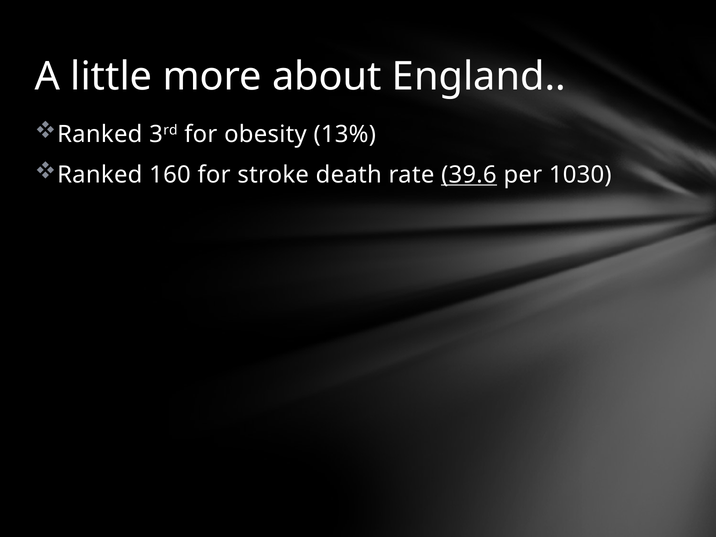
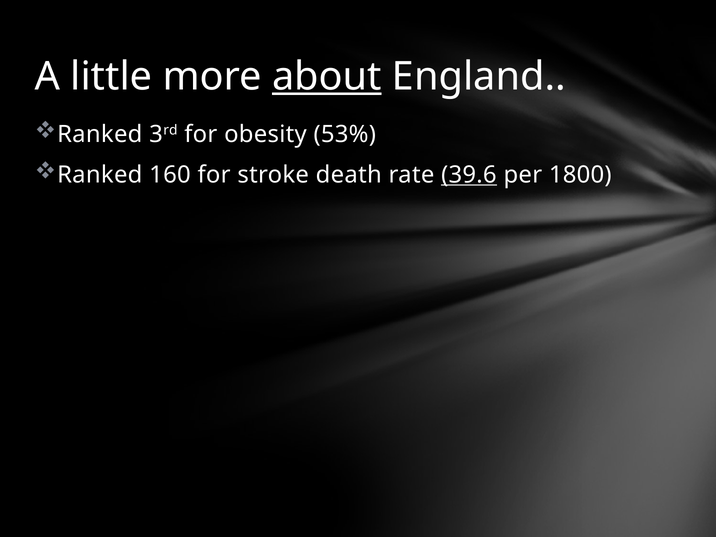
about underline: none -> present
13%: 13% -> 53%
1030: 1030 -> 1800
